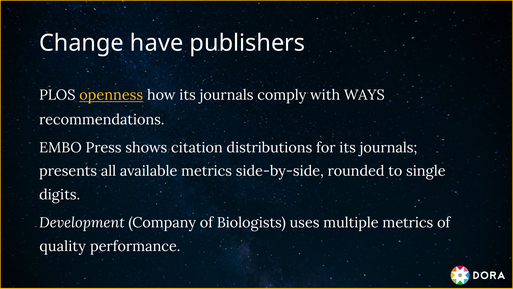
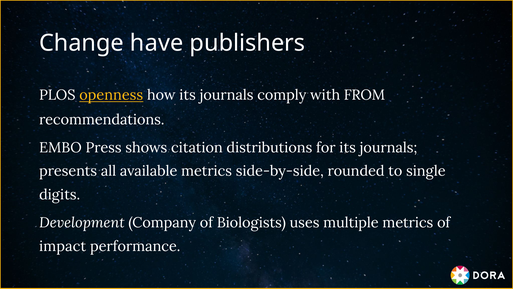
WAYS: WAYS -> FROM
quality: quality -> impact
